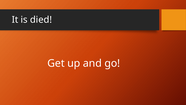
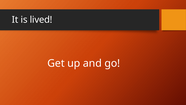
died: died -> lived
